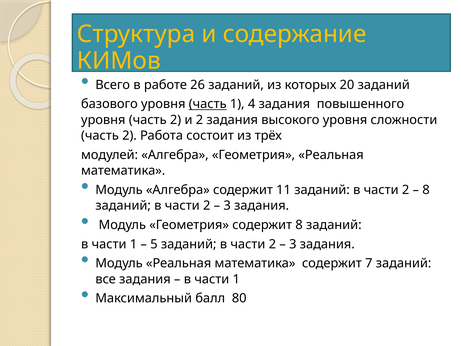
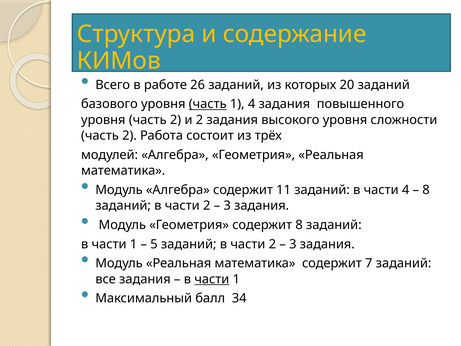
2 at (406, 190): 2 -> 4
части at (212, 279) underline: none -> present
80: 80 -> 34
